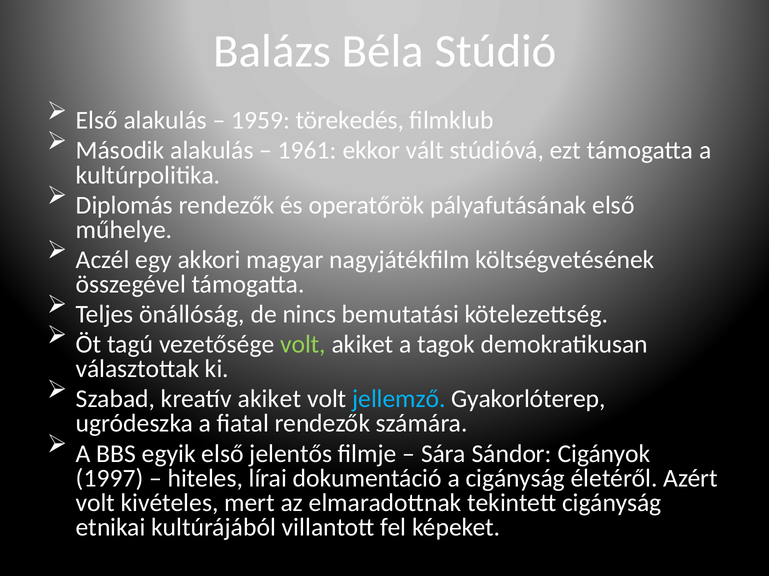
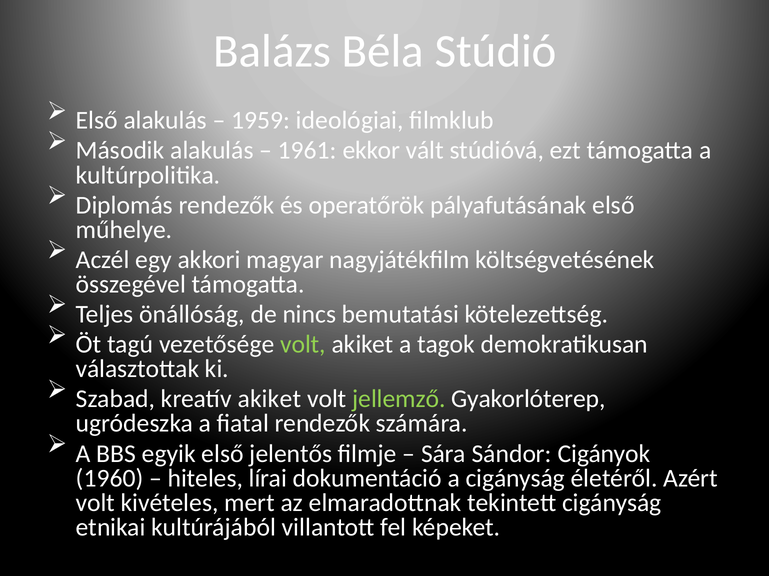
törekedés: törekedés -> ideológiai
jellemző colour: light blue -> light green
1997: 1997 -> 1960
